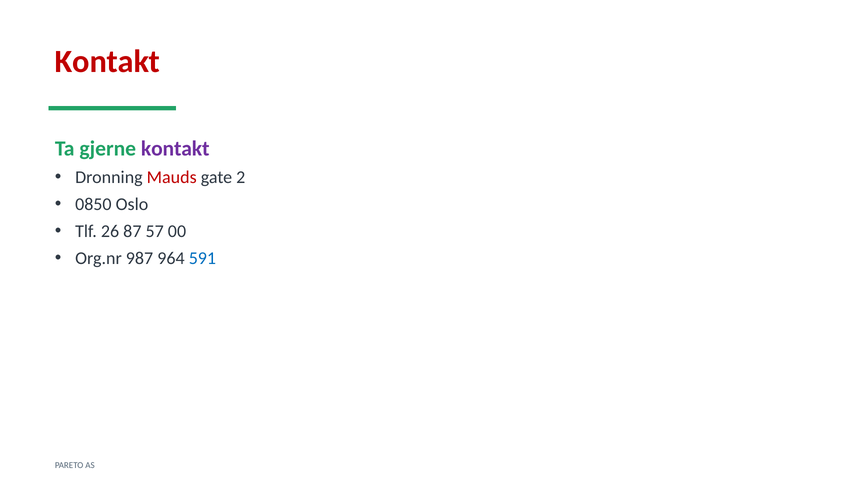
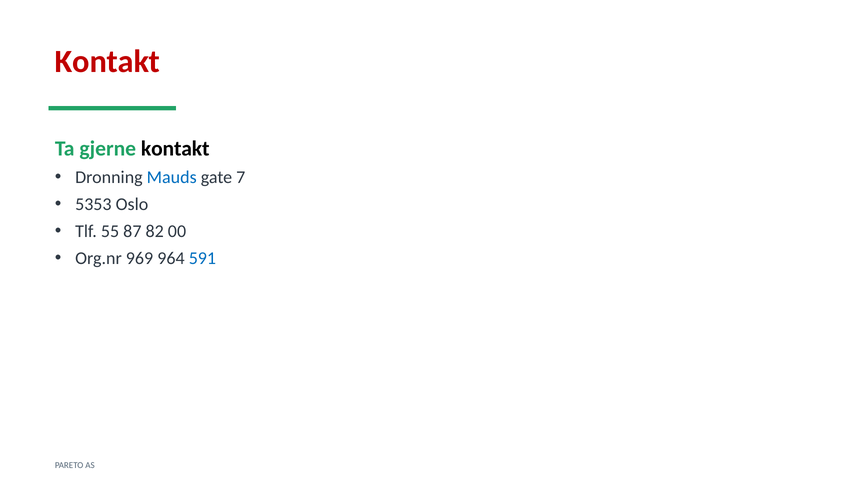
kontakt at (175, 149) colour: purple -> black
Mauds colour: red -> blue
2: 2 -> 7
0850: 0850 -> 5353
26: 26 -> 55
57: 57 -> 82
987: 987 -> 969
